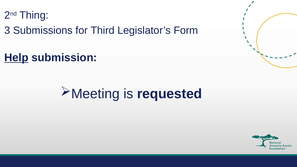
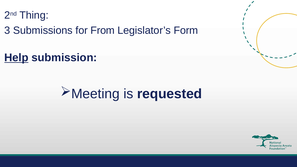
Third: Third -> From
